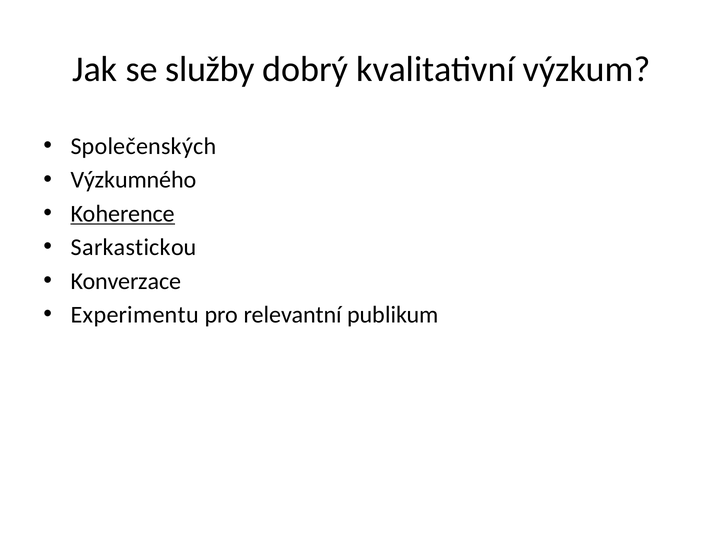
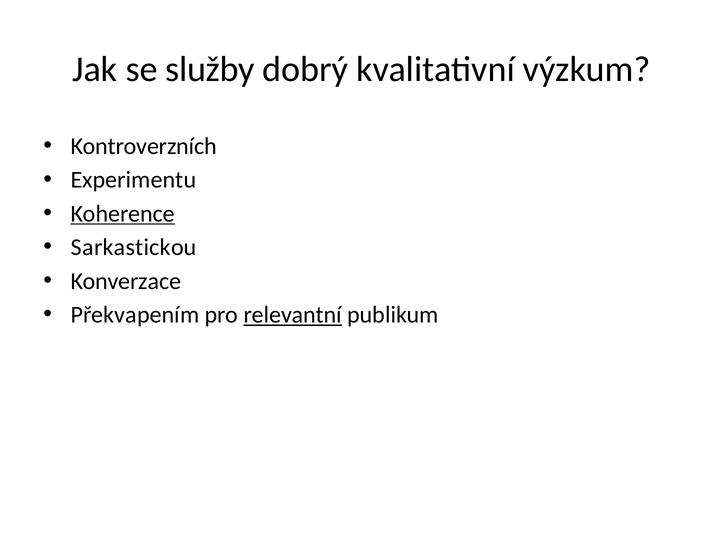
Společenských: Společenských -> Kontroverzních
Výzkumného: Výzkumného -> Experimentu
Experimentu: Experimentu -> Překvapením
relevantní underline: none -> present
